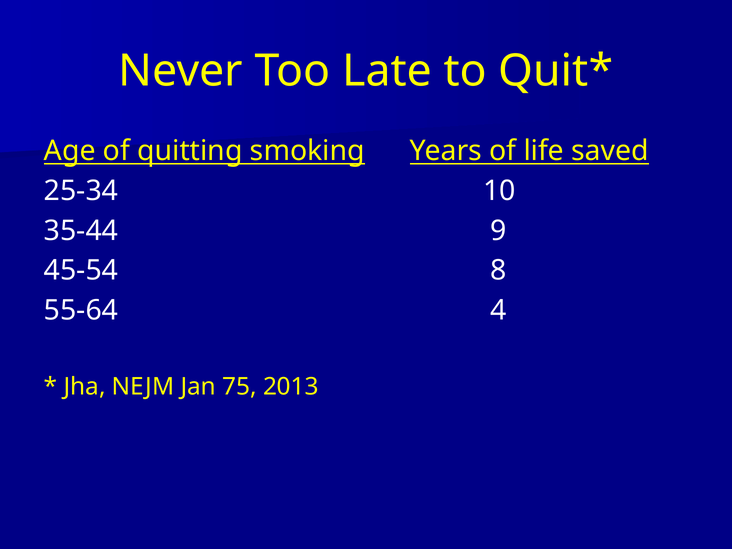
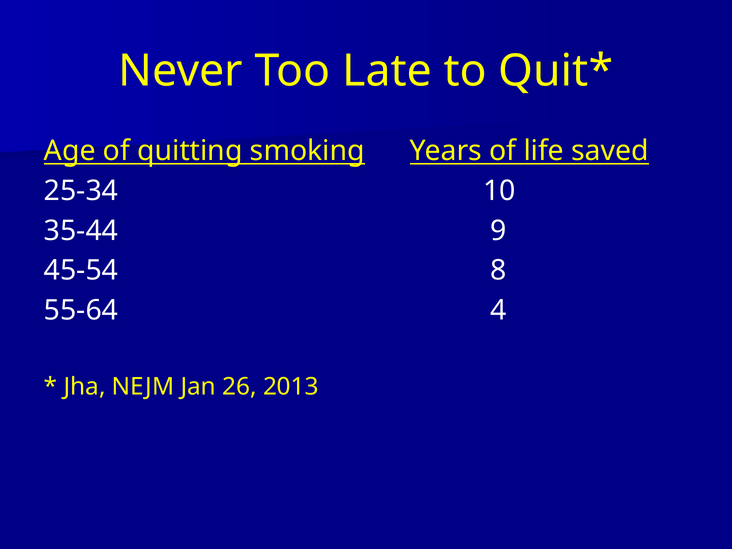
75: 75 -> 26
